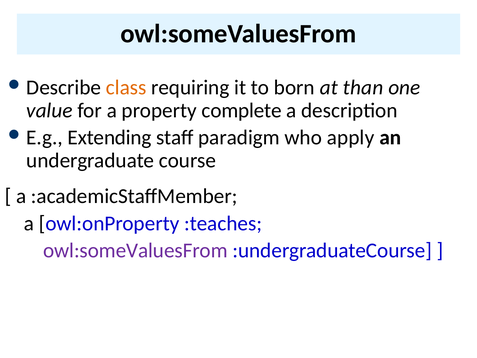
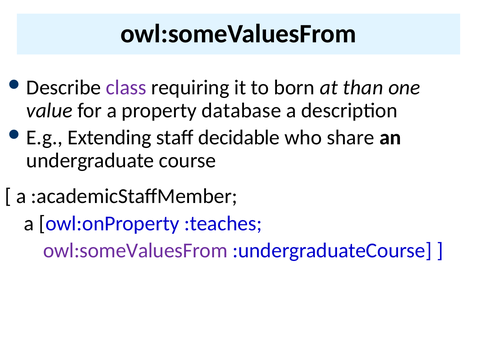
class colour: orange -> purple
complete: complete -> database
paradigm: paradigm -> decidable
apply: apply -> share
